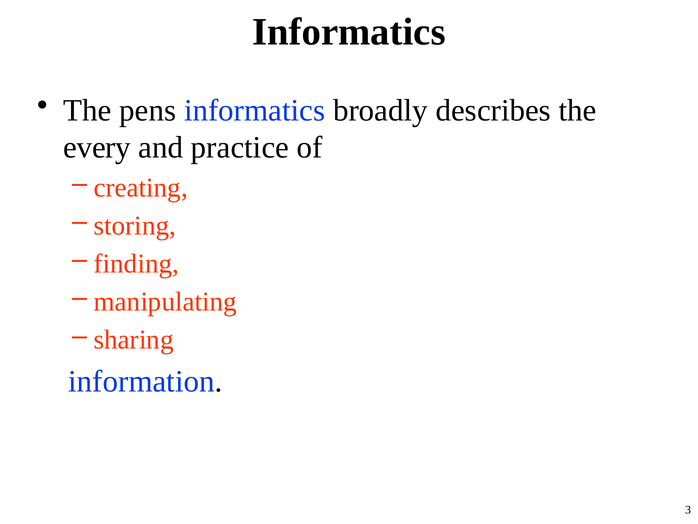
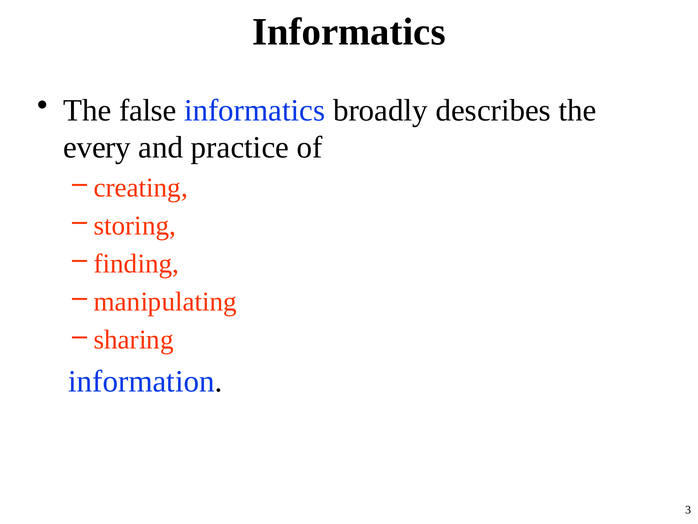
pens: pens -> false
